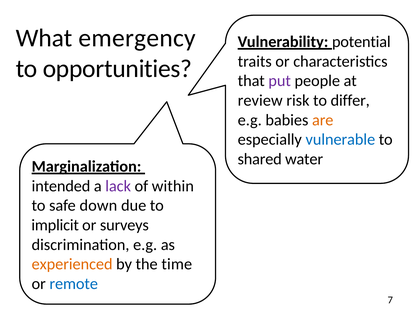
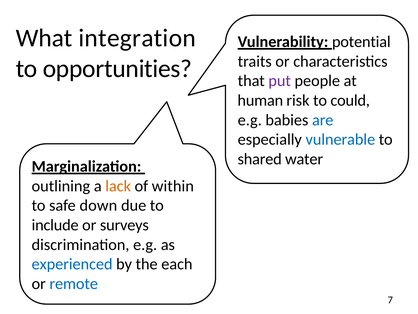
emergency: emergency -> integration
review: review -> human
differ: differ -> could
are colour: orange -> blue
intended: intended -> outlining
lack colour: purple -> orange
implicit: implicit -> include
experienced colour: orange -> blue
time: time -> each
